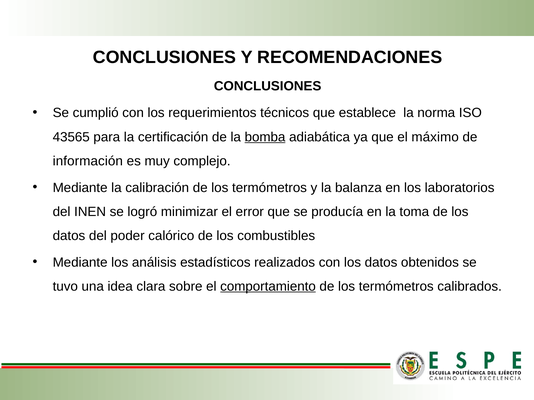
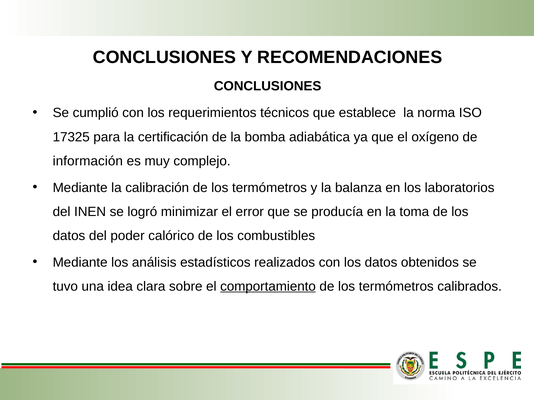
43565: 43565 -> 17325
bomba underline: present -> none
máximo: máximo -> oxígeno
